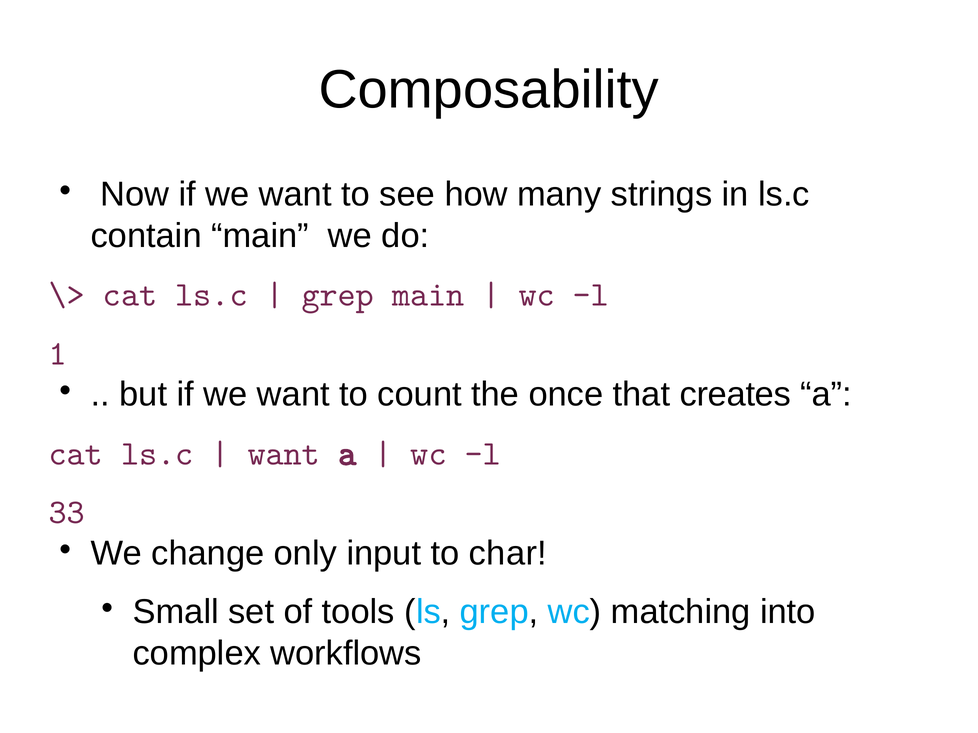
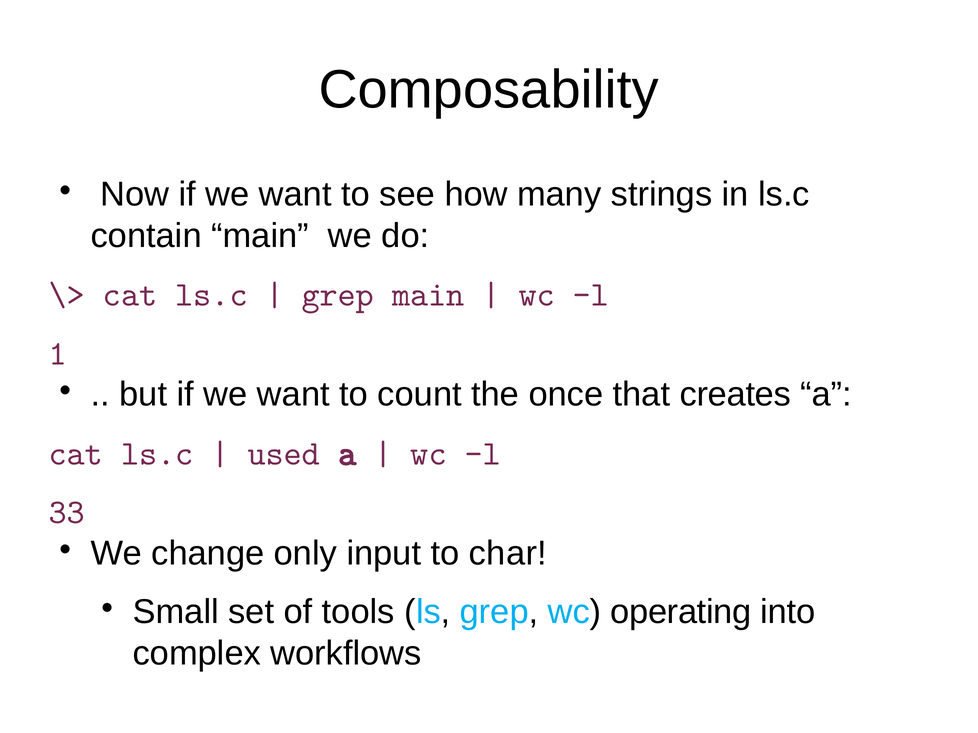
want at (284, 454): want -> used
matching: matching -> operating
